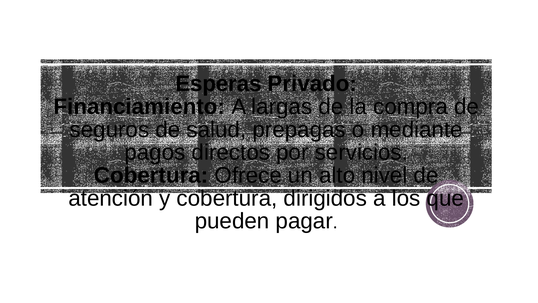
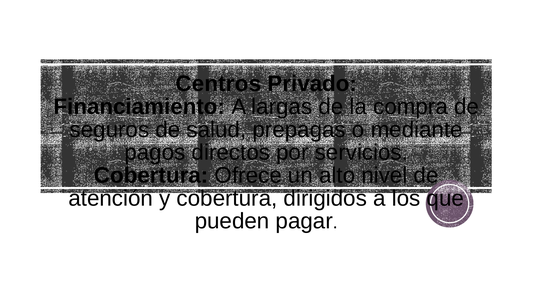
Esperas: Esperas -> Centros
